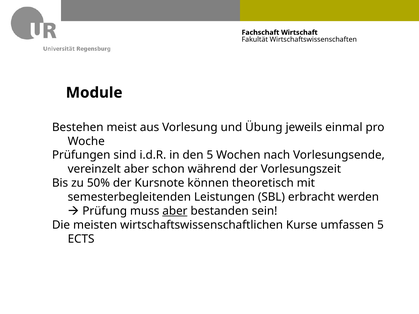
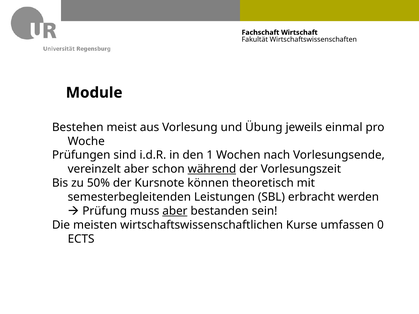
den 5: 5 -> 1
während underline: none -> present
umfassen 5: 5 -> 0
